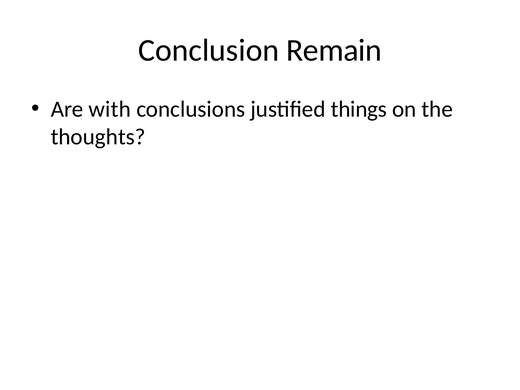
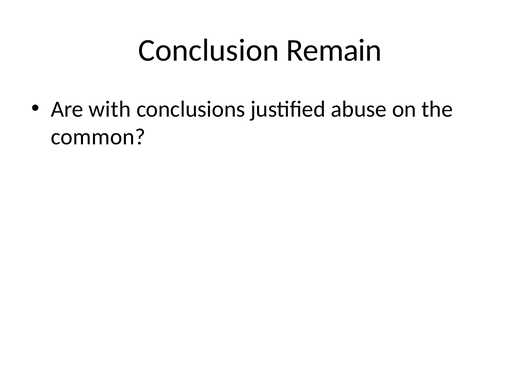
things: things -> abuse
thoughts: thoughts -> common
